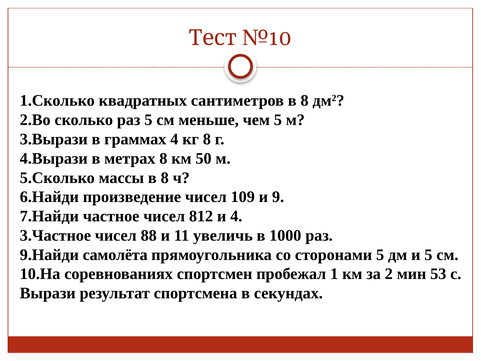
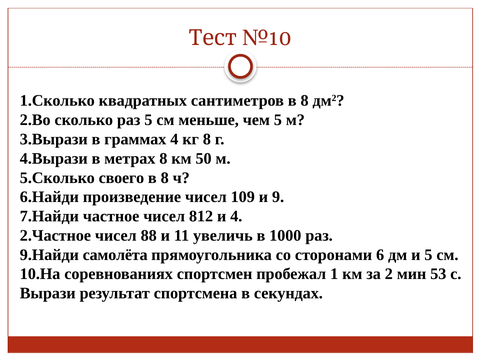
массы: массы -> своего
3.Частное: 3.Частное -> 2.Частное
сторонами 5: 5 -> 6
